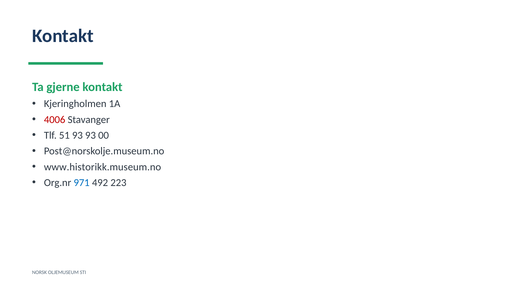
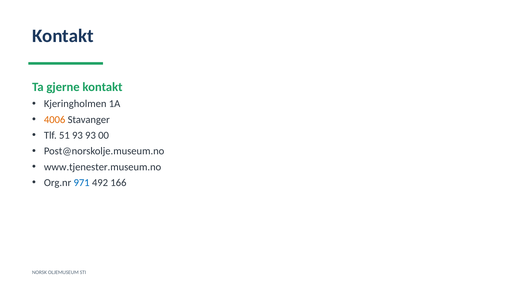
4006 colour: red -> orange
www.historikk.museum.no: www.historikk.museum.no -> www.tjenester.museum.no
223: 223 -> 166
